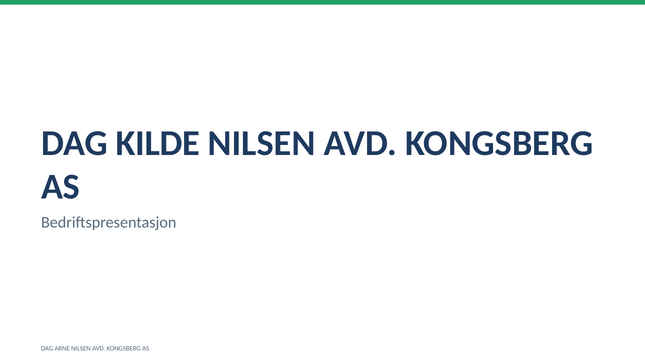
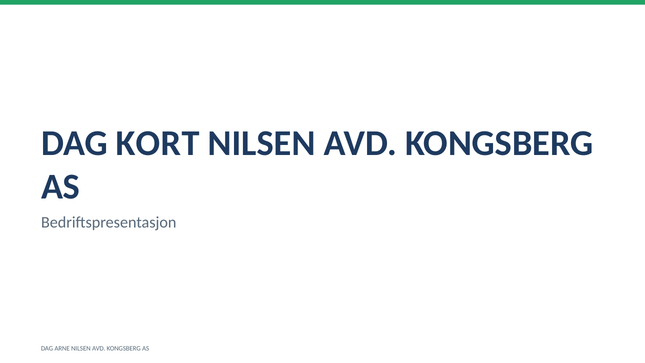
KILDE: KILDE -> KORT
